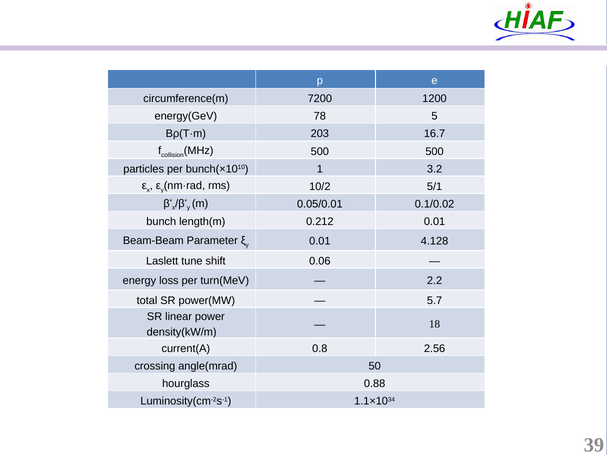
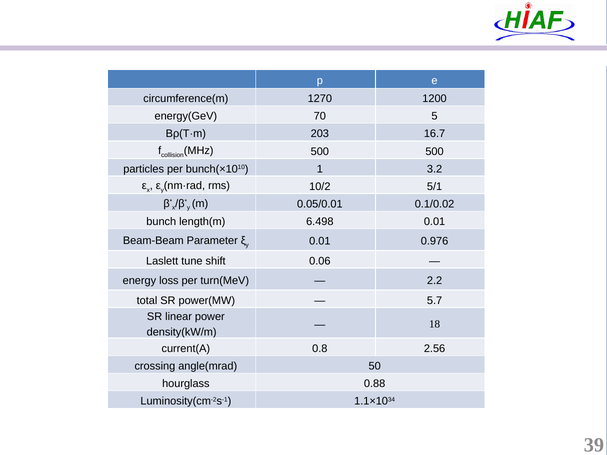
7200: 7200 -> 1270
78: 78 -> 70
0.212: 0.212 -> 6.498
4.128: 4.128 -> 0.976
